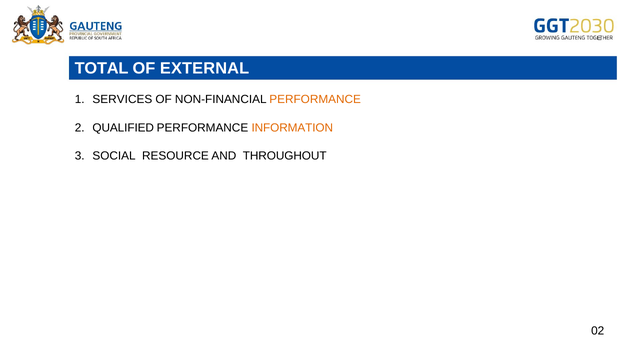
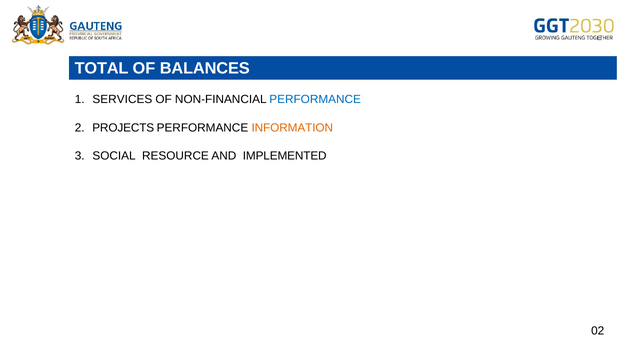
EXTERNAL: EXTERNAL -> BALANCES
PERFORMANCE at (315, 100) colour: orange -> blue
QUALIFIED: QUALIFIED -> PROJECTS
THROUGHOUT: THROUGHOUT -> IMPLEMENTED
